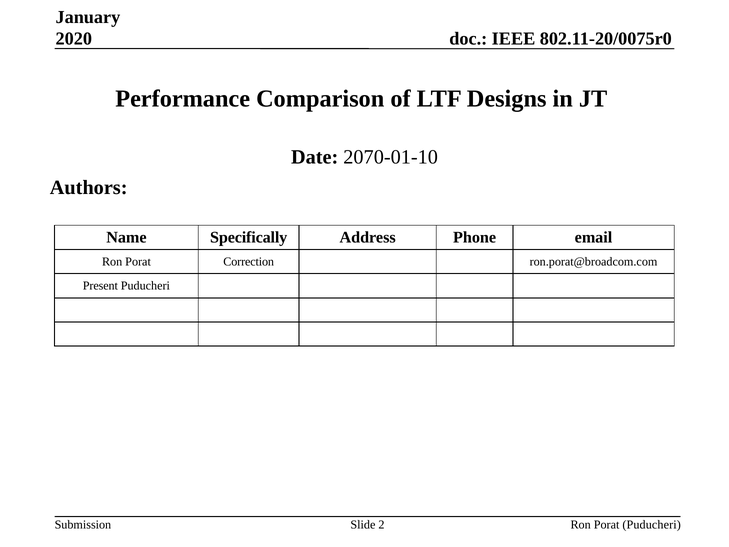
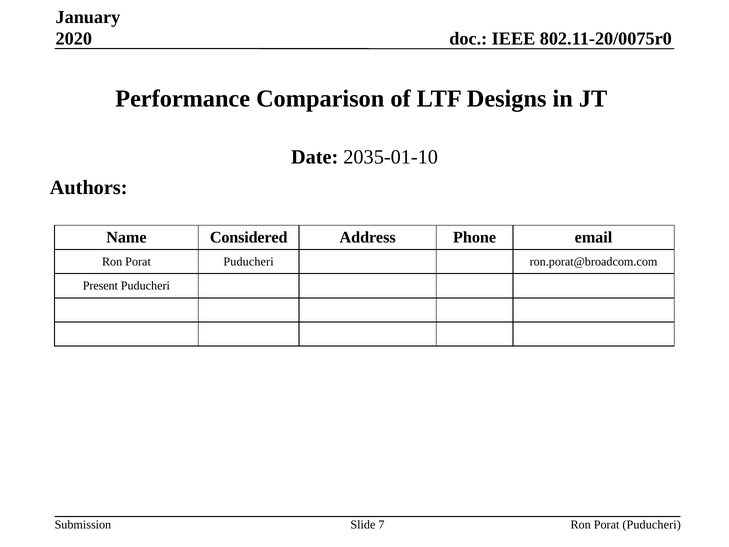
2070-01-10: 2070-01-10 -> 2035-01-10
Specifically: Specifically -> Considered
Correction at (249, 262): Correction -> Puducheri
2: 2 -> 7
